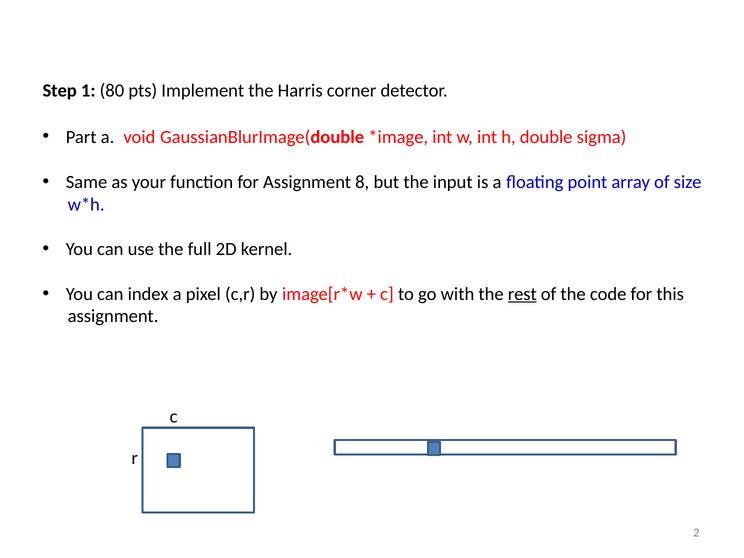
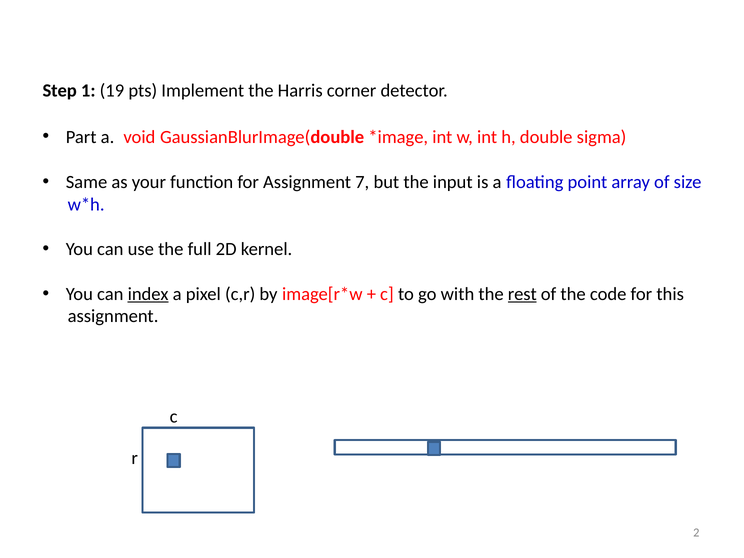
80: 80 -> 19
8: 8 -> 7
index underline: none -> present
